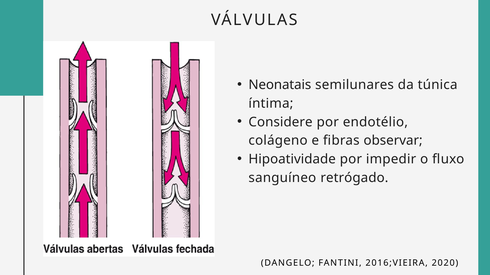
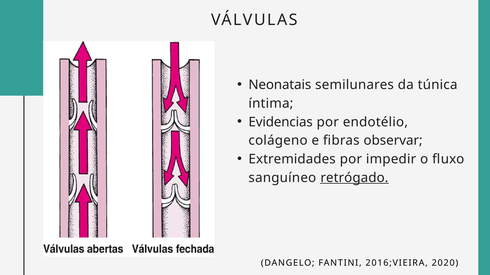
Considere: Considere -> Evidencias
Hipoatividade: Hipoatividade -> Extremidades
retrógado underline: none -> present
